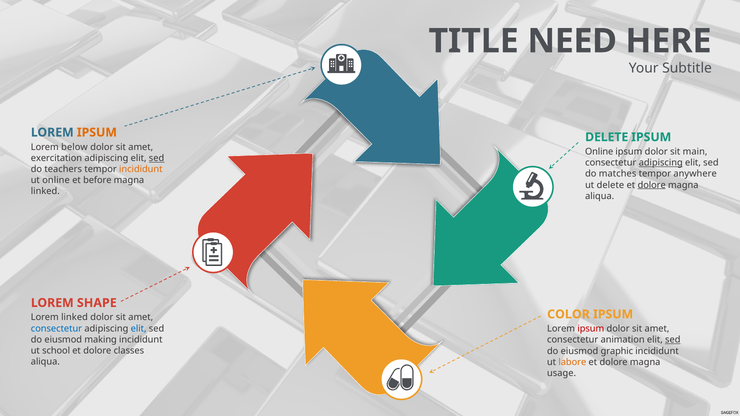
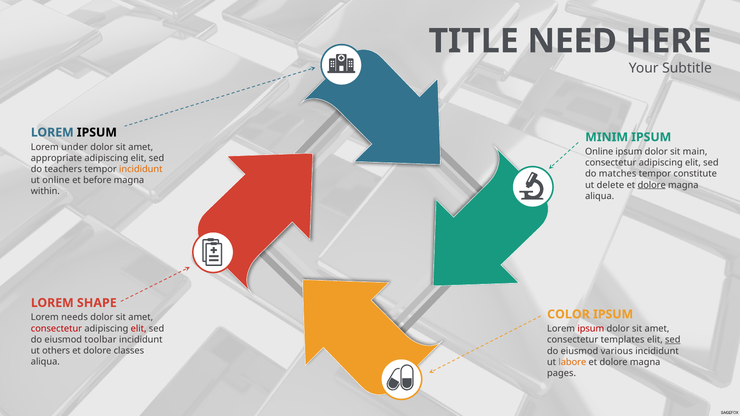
IPSUM at (97, 133) colour: orange -> black
DELETE at (607, 137): DELETE -> MINIM
below: below -> under
exercitation: exercitation -> appropriate
sed at (157, 158) underline: present -> none
adipiscing at (661, 163) underline: present -> none
anywhere: anywhere -> constitute
linked at (45, 192): linked -> within
Lorem linked: linked -> needs
consectetur at (56, 329) colour: blue -> red
elit at (139, 329) colour: blue -> red
making: making -> toolbar
animation: animation -> templates
school: school -> others
graphic: graphic -> various
usage: usage -> pages
